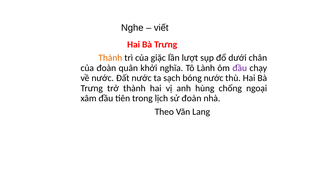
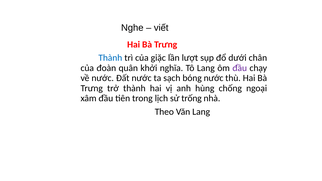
Thành at (110, 58) colour: orange -> blue
Tô Lành: Lành -> Lang
sử đoàn: đoàn -> trống
